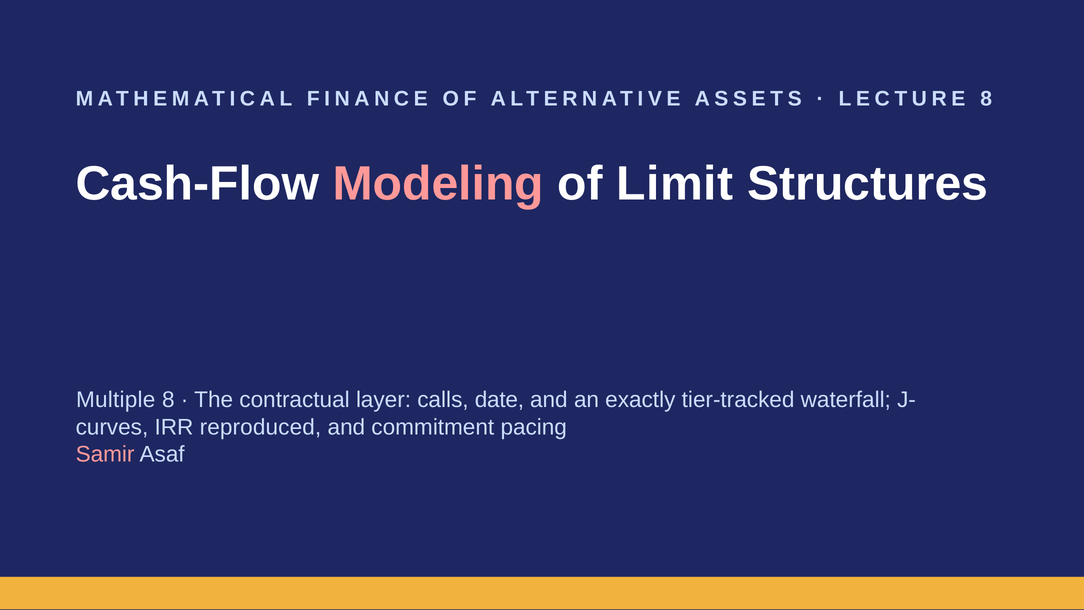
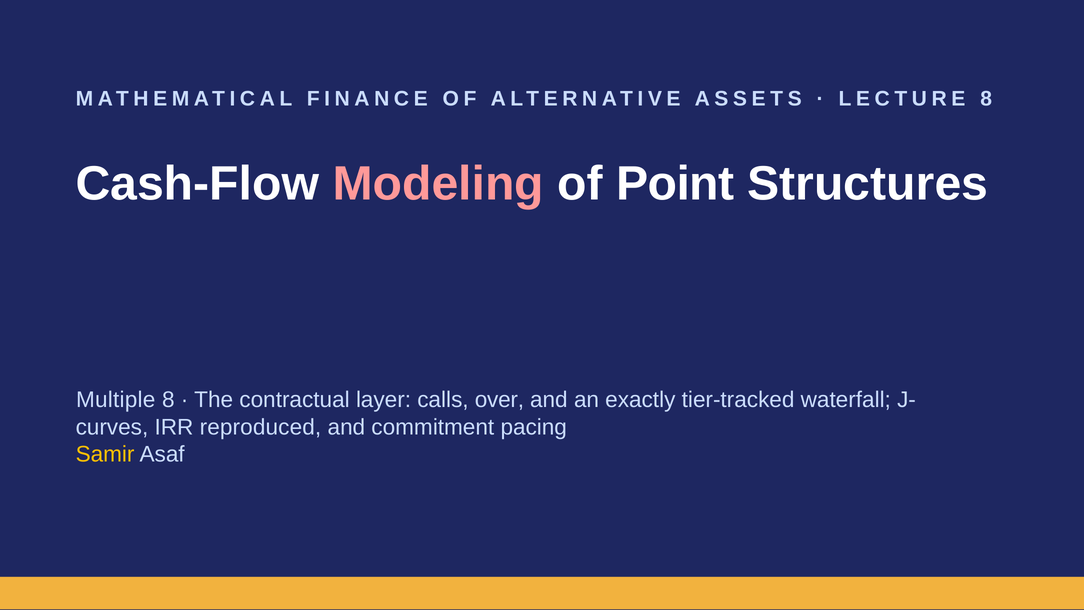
Limit: Limit -> Point
date: date -> over
Samir colour: pink -> yellow
